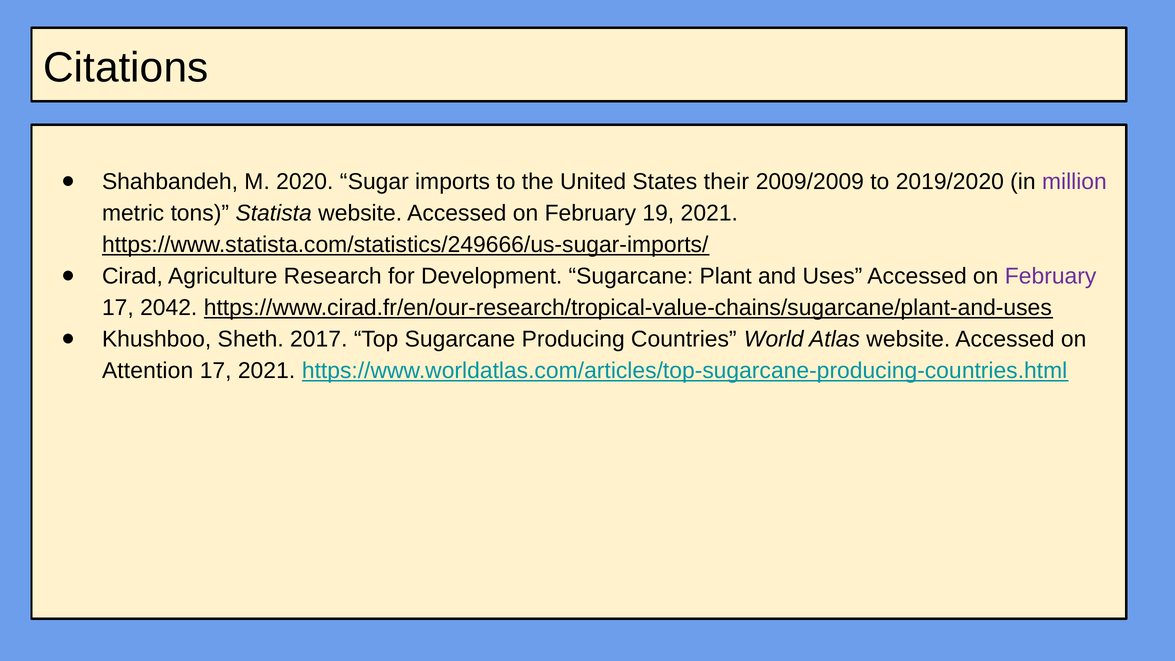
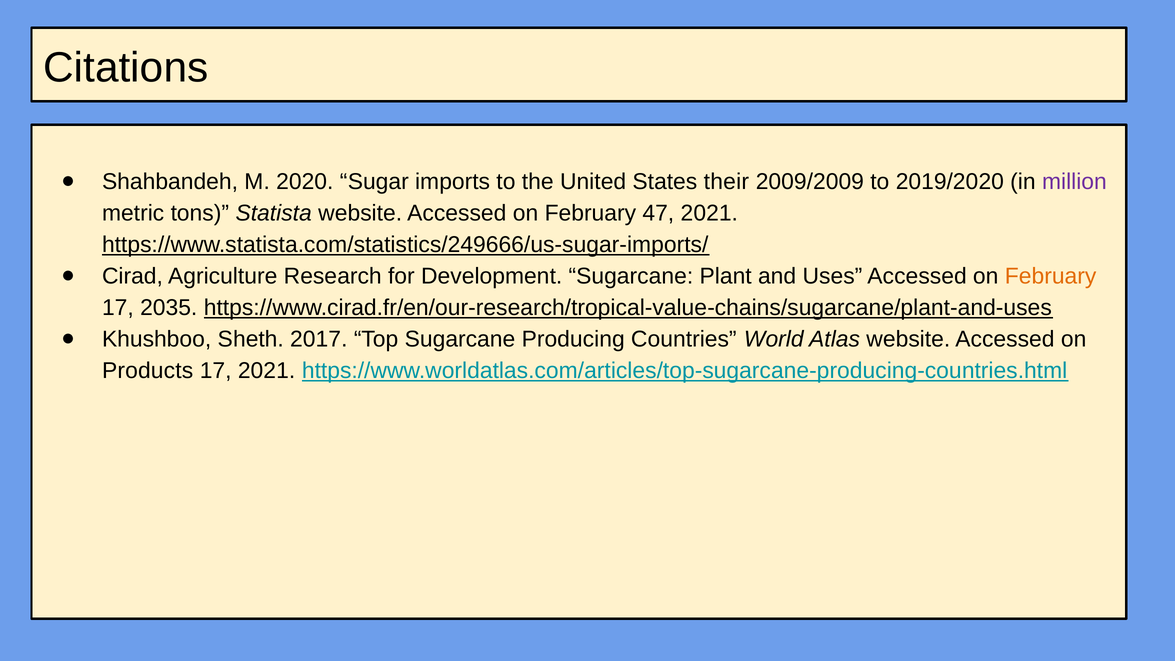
19: 19 -> 47
February at (1051, 276) colour: purple -> orange
2042: 2042 -> 2035
Attention: Attention -> Products
